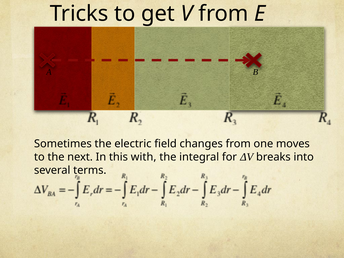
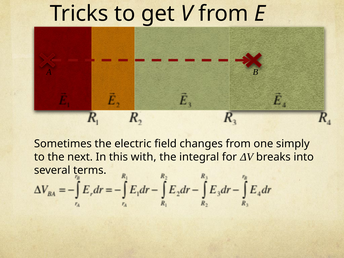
moves: moves -> simply
